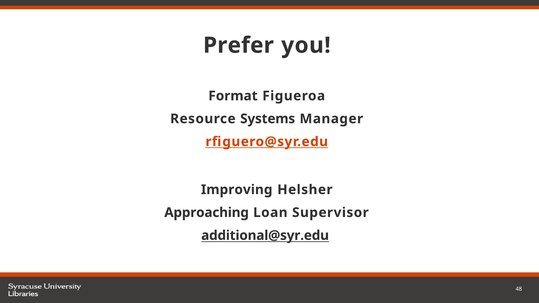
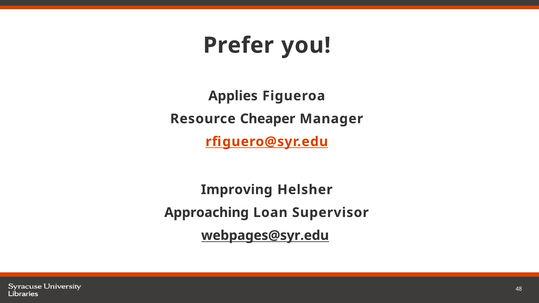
Format: Format -> Applies
Systems: Systems -> Cheaper
additional@syr.edu: additional@syr.edu -> webpages@syr.edu
